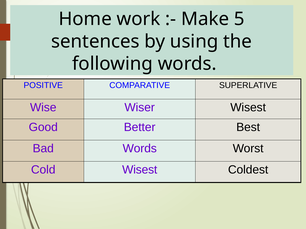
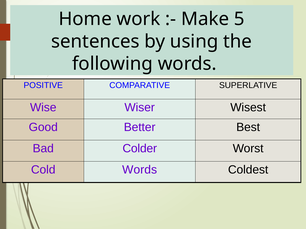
Bad Words: Words -> Colder
Cold Wisest: Wisest -> Words
